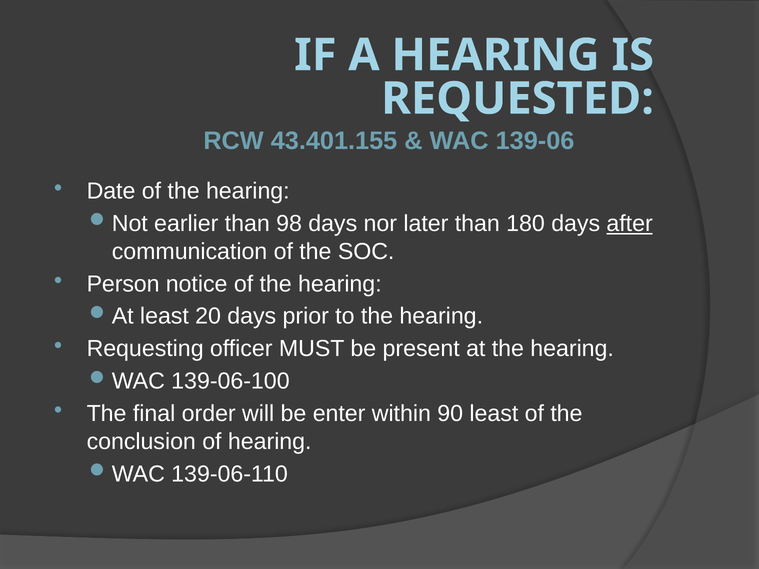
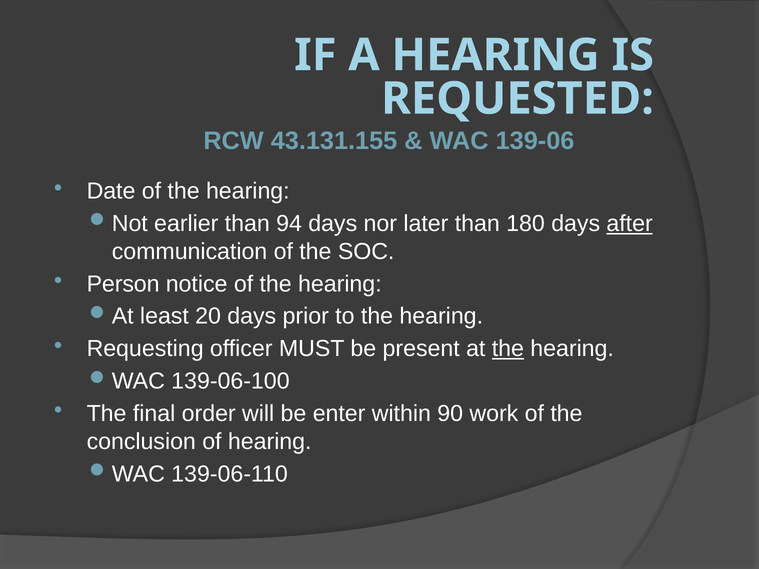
43.401.155: 43.401.155 -> 43.131.155
98: 98 -> 94
the at (508, 349) underline: none -> present
90 least: least -> work
